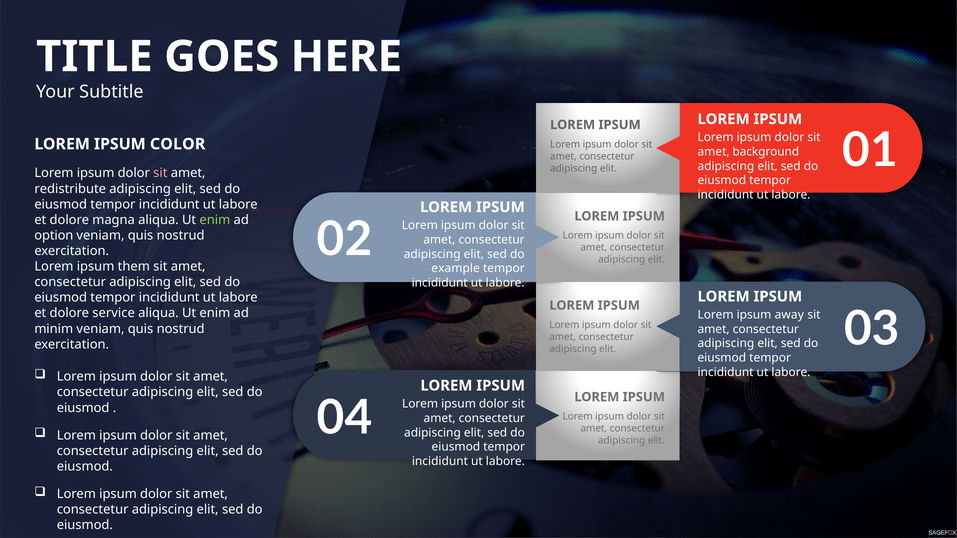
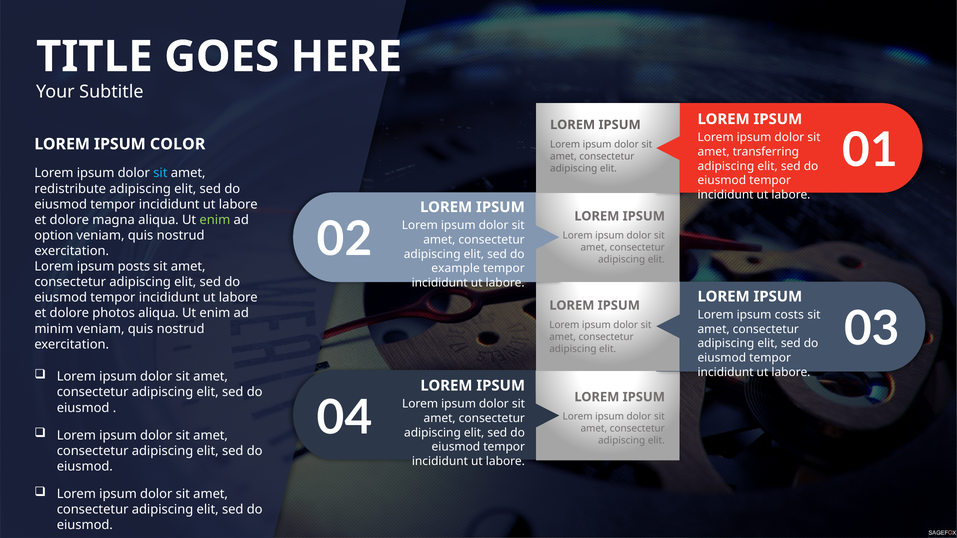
background: background -> transferring
sit at (160, 173) colour: pink -> light blue
them: them -> posts
service: service -> photos
away: away -> costs
